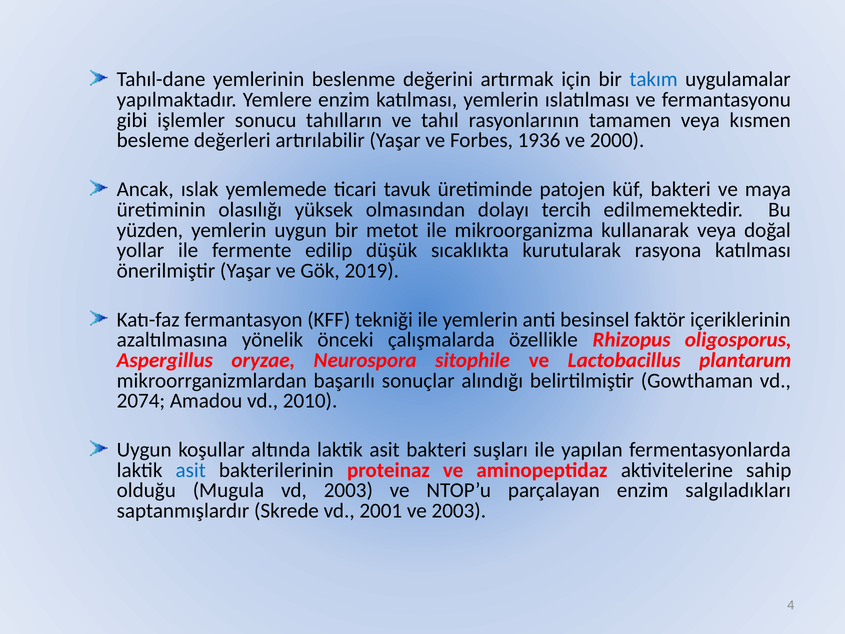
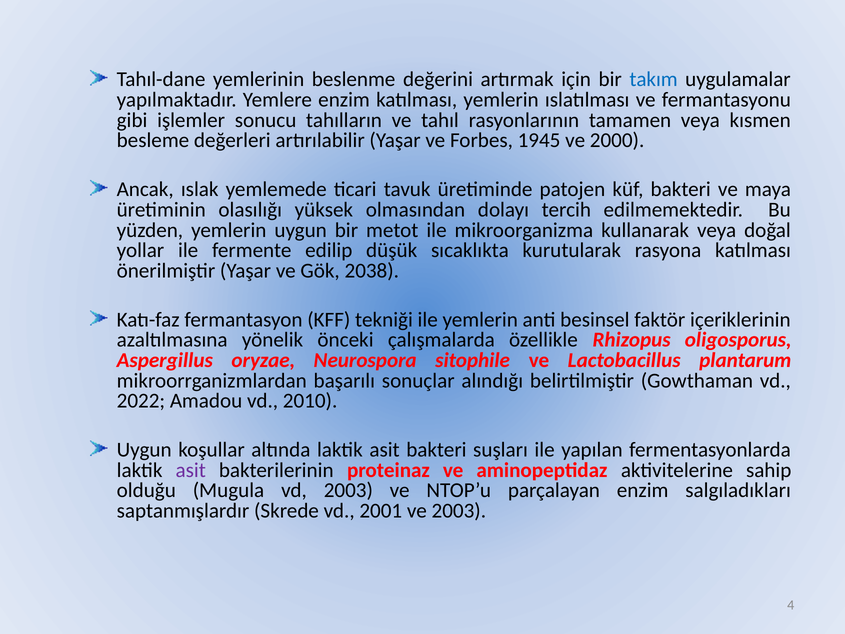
1936: 1936 -> 1945
2019: 2019 -> 2038
2074: 2074 -> 2022
asit at (191, 470) colour: blue -> purple
